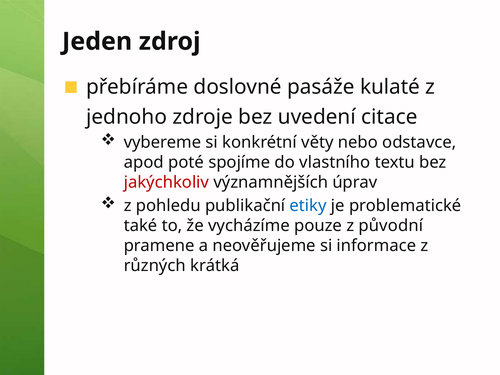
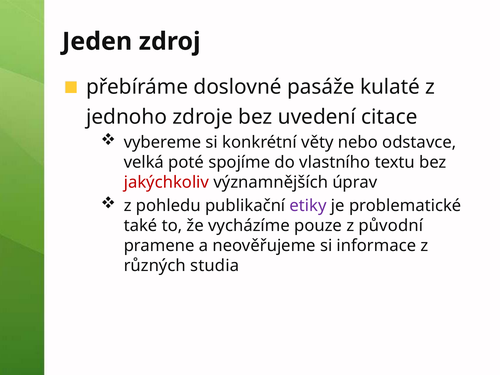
apod: apod -> velká
etiky colour: blue -> purple
krátká: krátká -> studia
